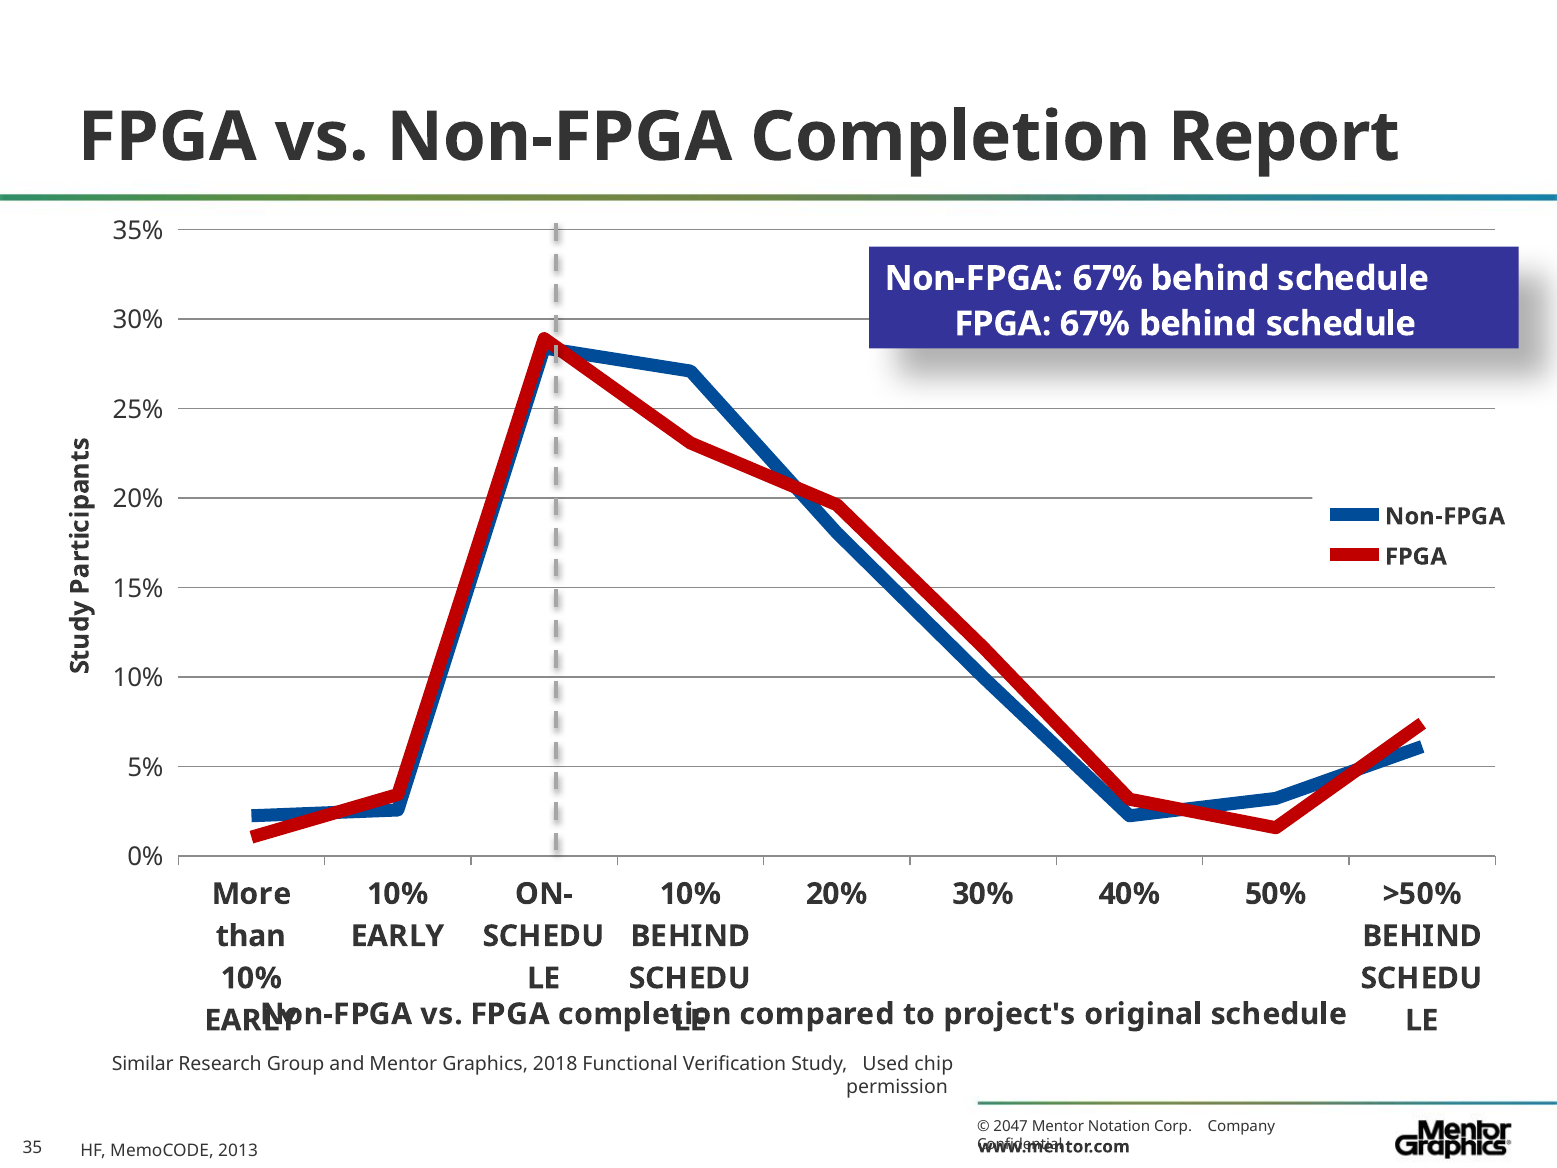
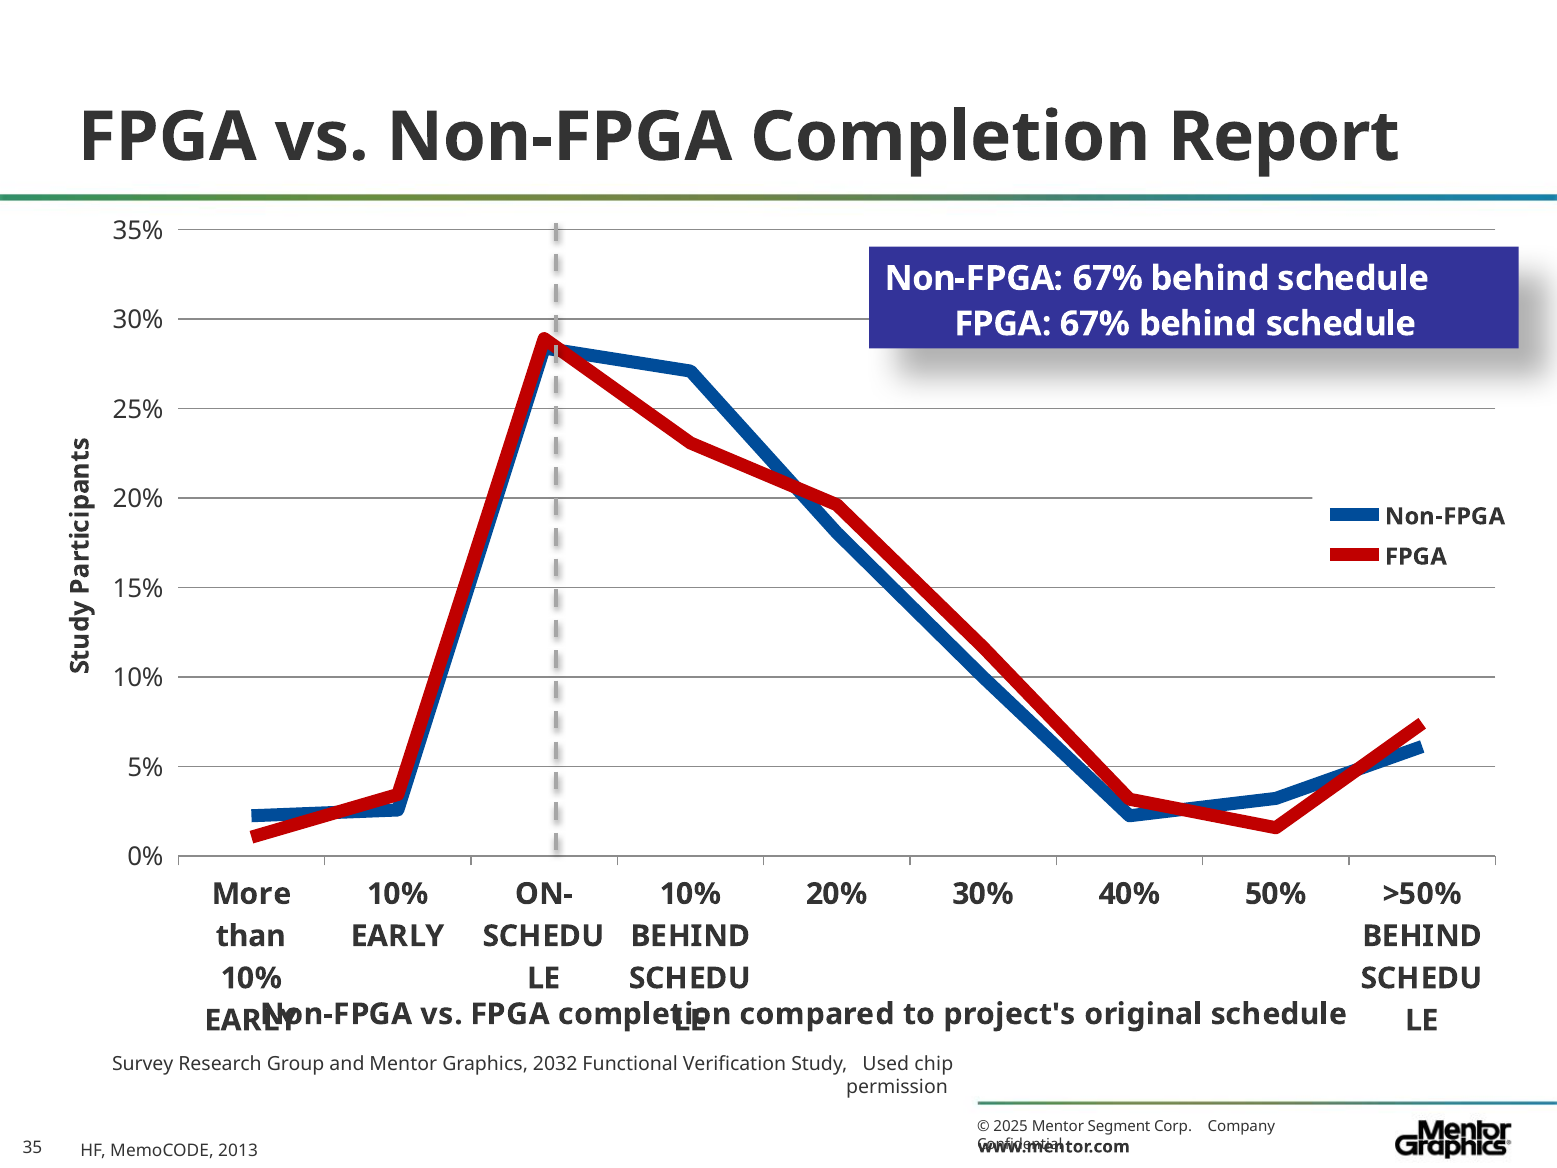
Similar: Similar -> Survey
2018: 2018 -> 2032
2047: 2047 -> 2025
Notation: Notation -> Segment
